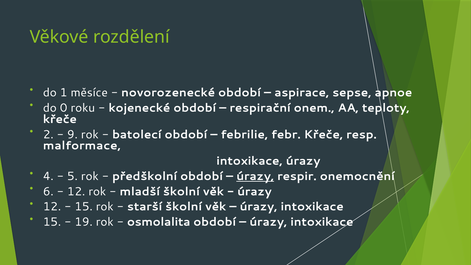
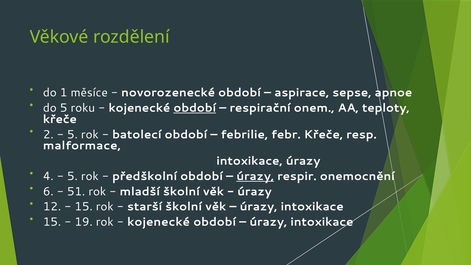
do 0: 0 -> 5
období at (195, 108) underline: none -> present
9 at (72, 134): 9 -> 5
12 at (76, 191): 12 -> 51
osmolalita at (159, 222): osmolalita -> kojenecké
